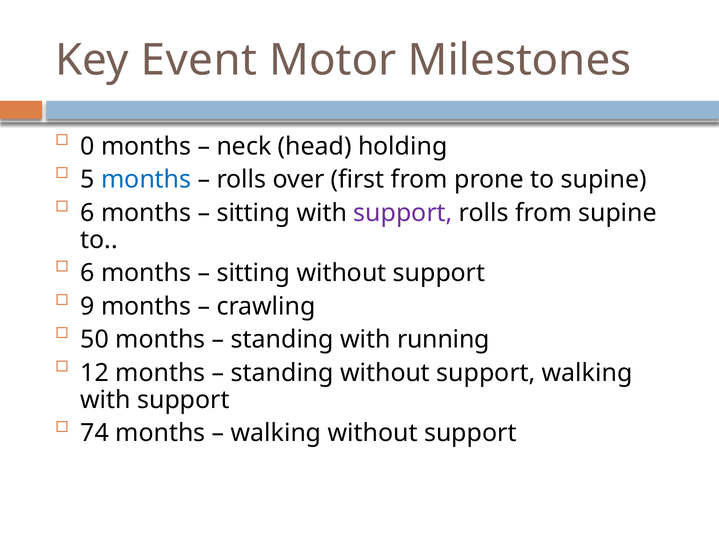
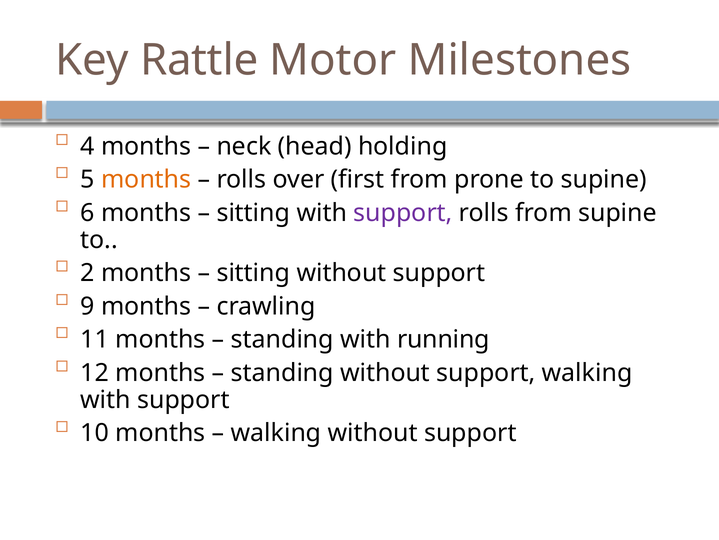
Event: Event -> Rattle
0: 0 -> 4
months at (146, 179) colour: blue -> orange
6 at (88, 273): 6 -> 2
50: 50 -> 11
74: 74 -> 10
